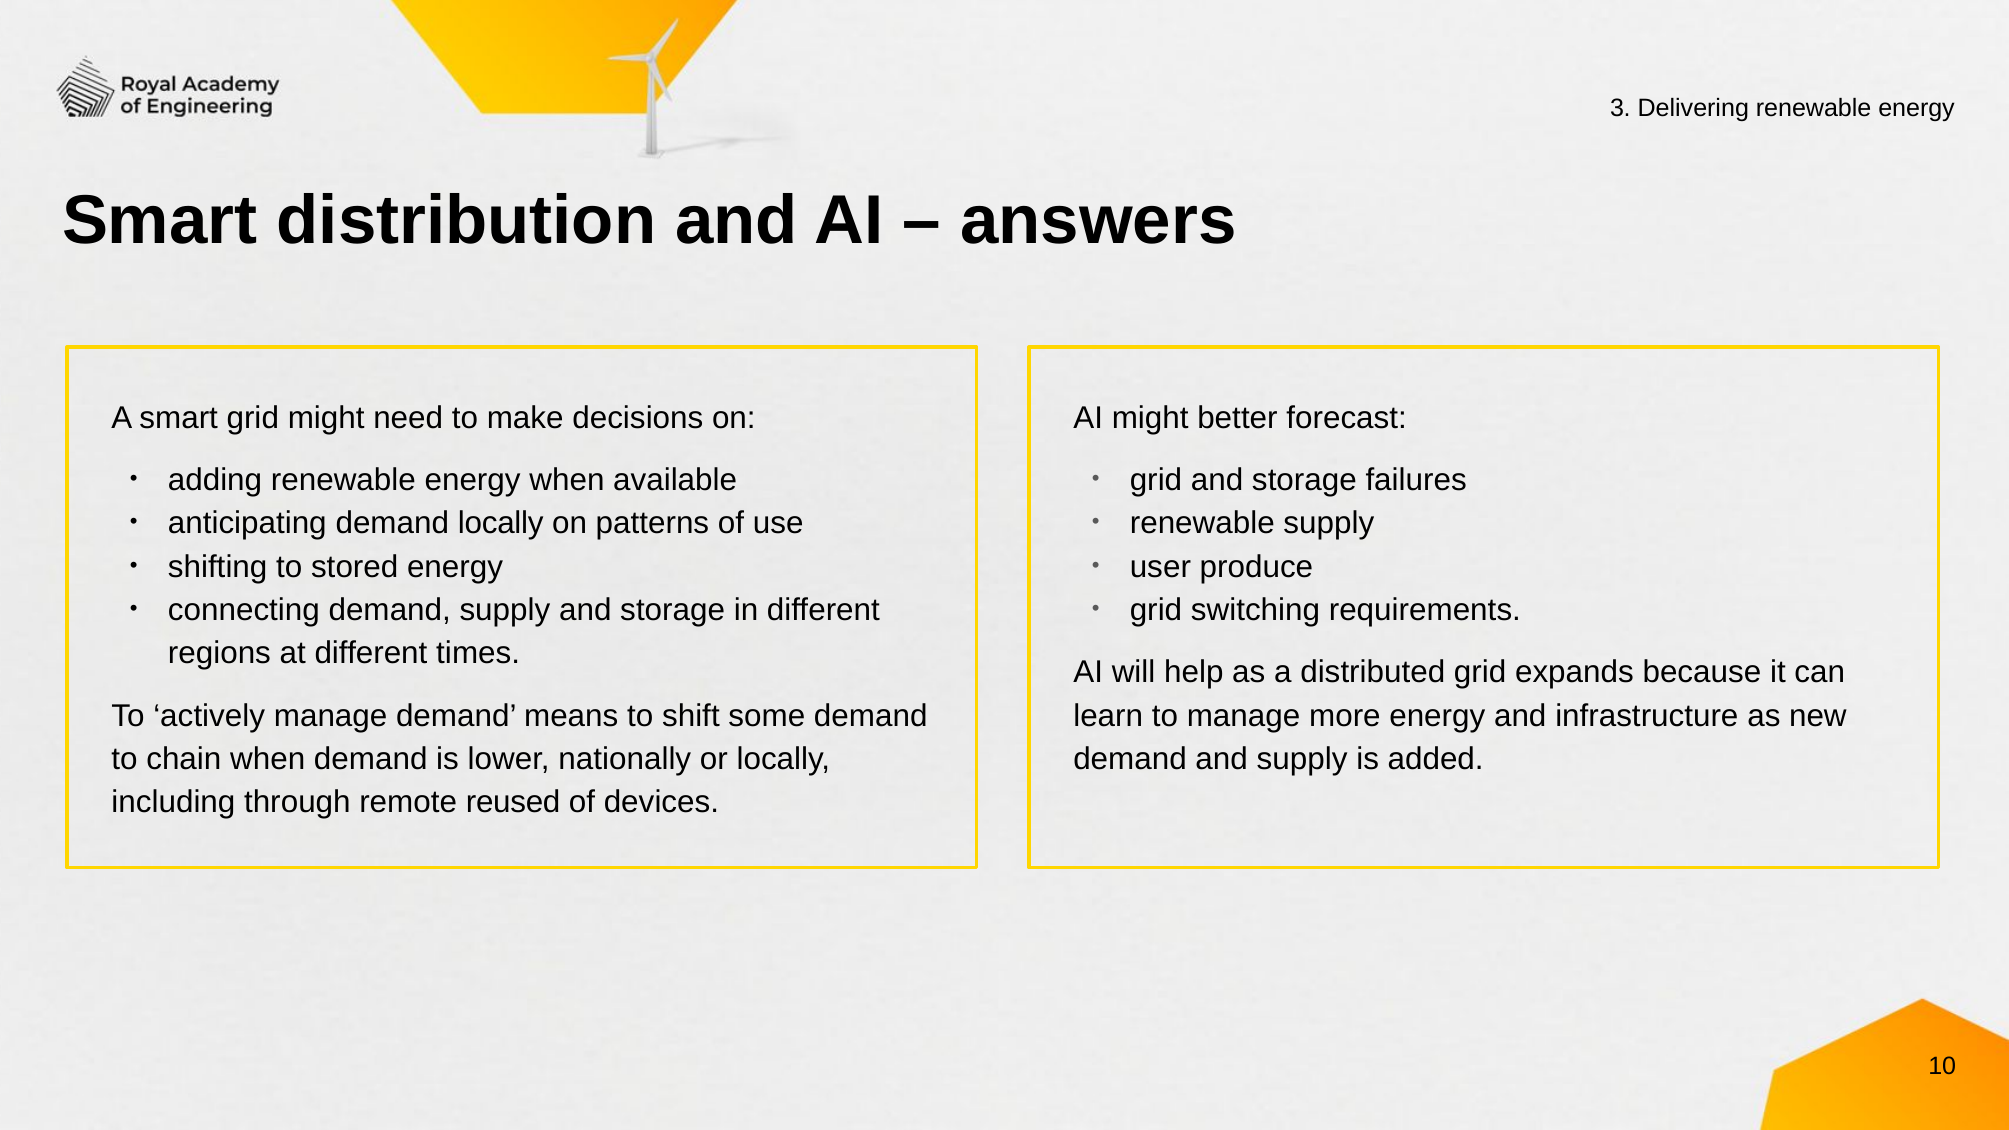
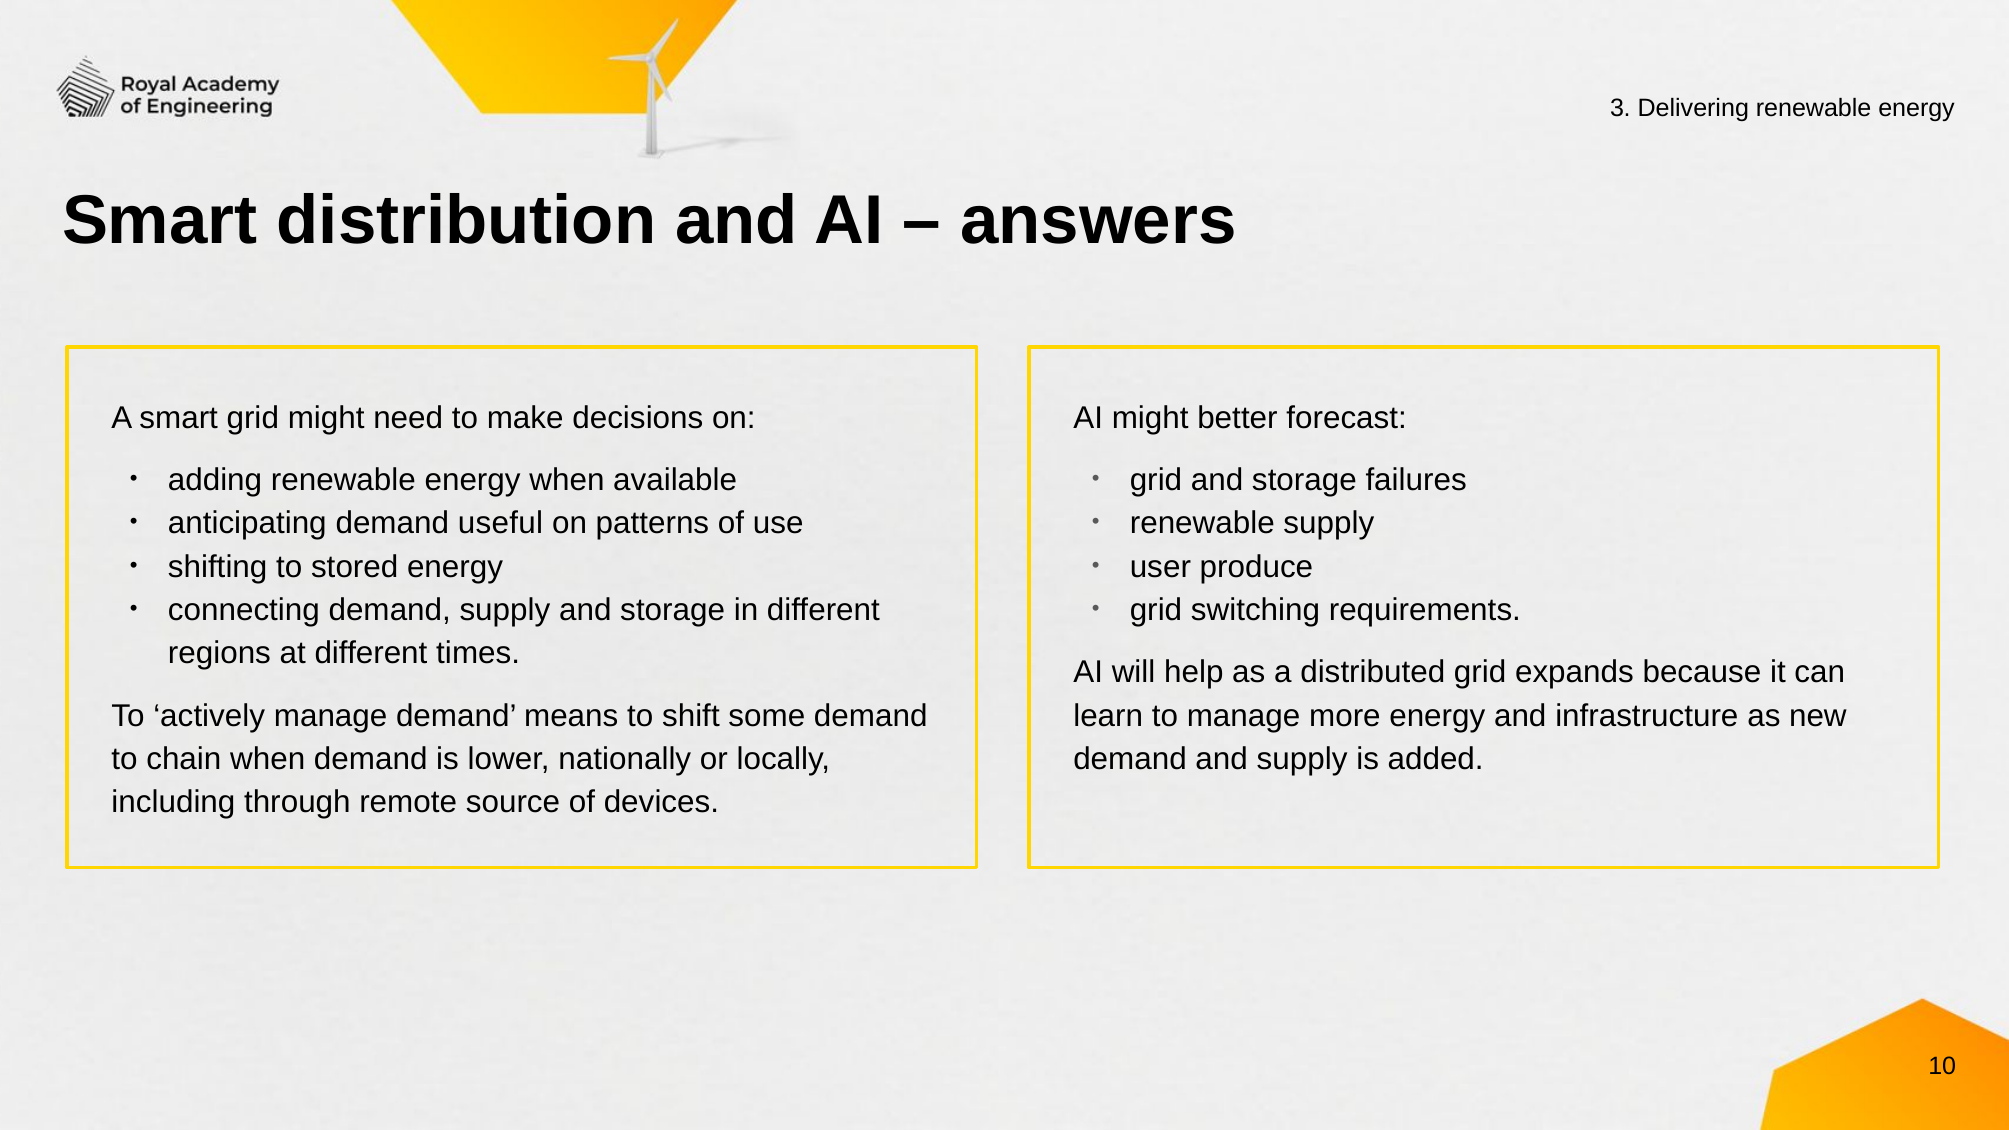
demand locally: locally -> useful
reused: reused -> source
